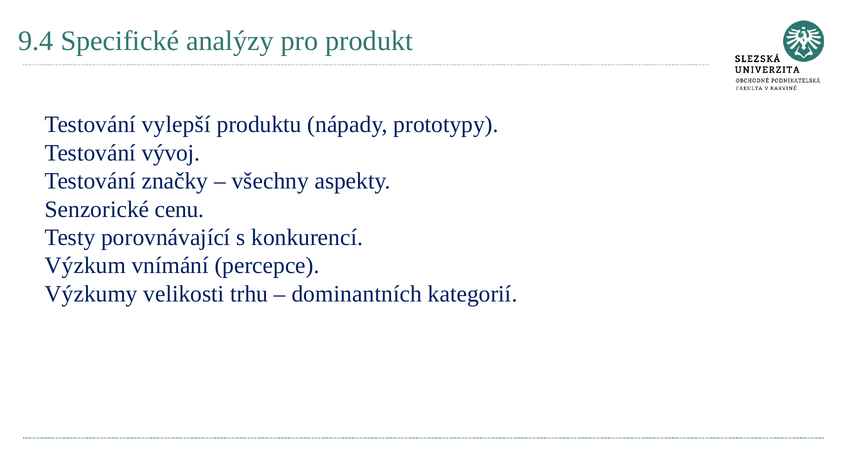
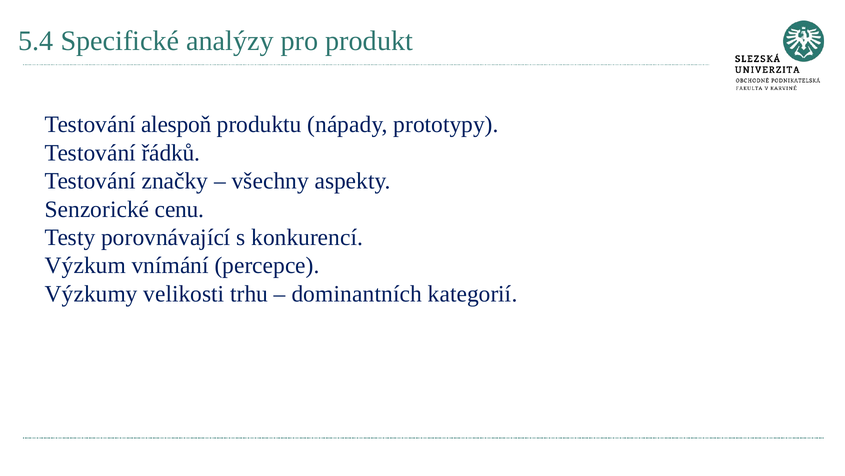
9.4: 9.4 -> 5.4
vylepší: vylepší -> alespoň
vývoj: vývoj -> řádků
